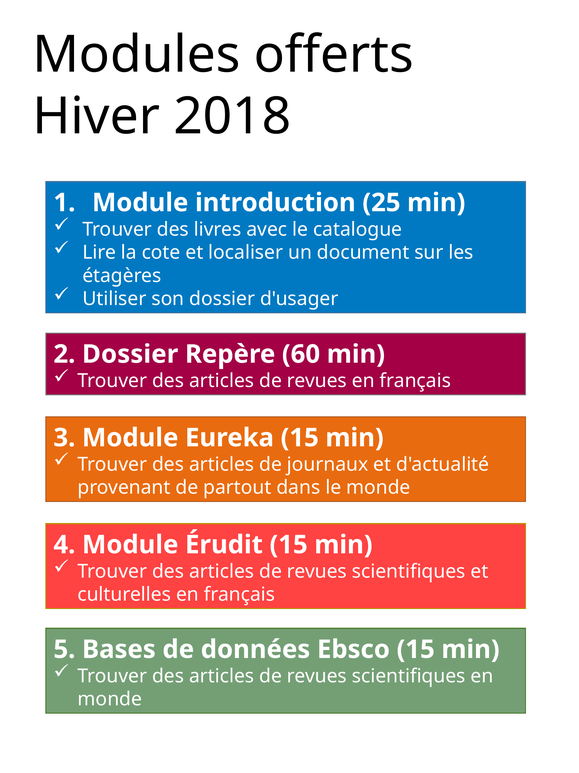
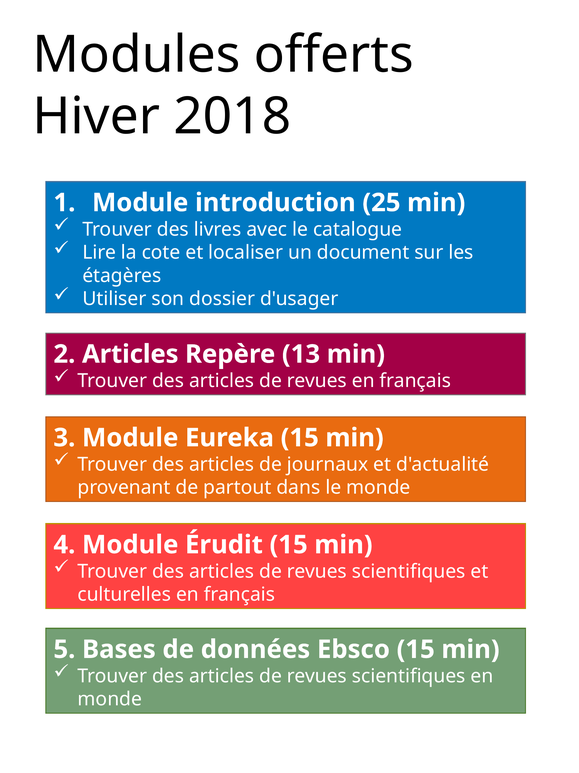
2 Dossier: Dossier -> Articles
60: 60 -> 13
